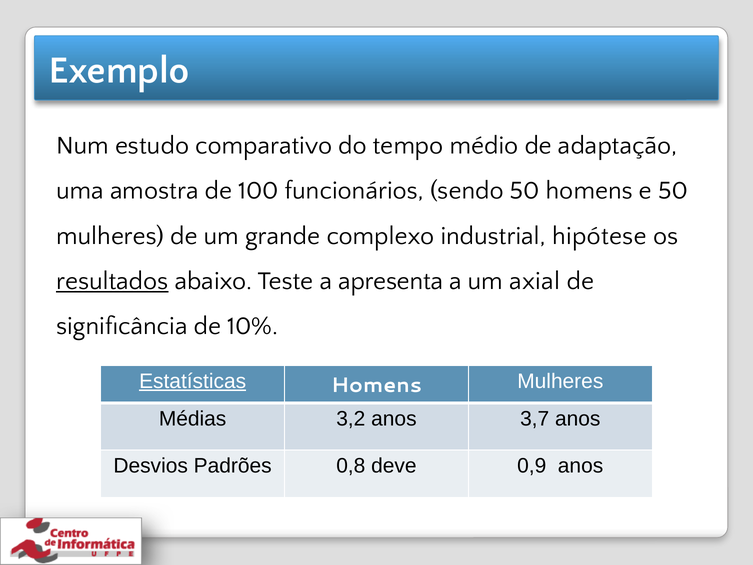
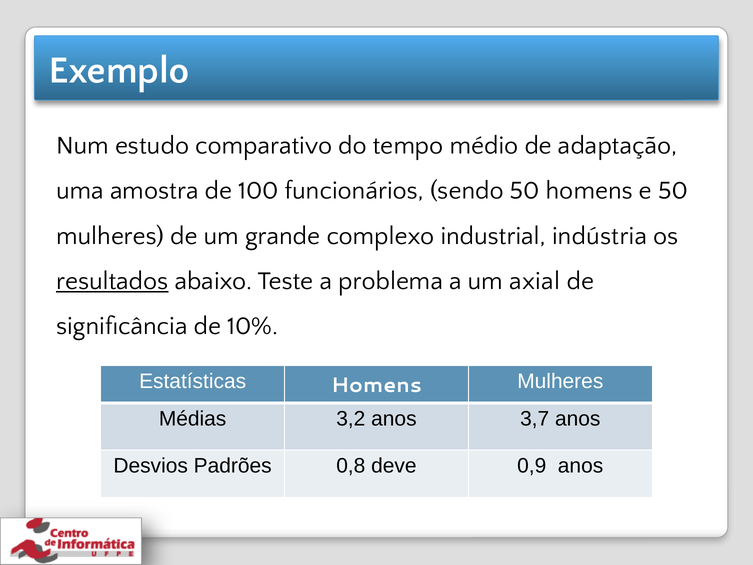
hipótese: hipótese -> indústria
apresenta: apresenta -> problema
Estatísticas underline: present -> none
